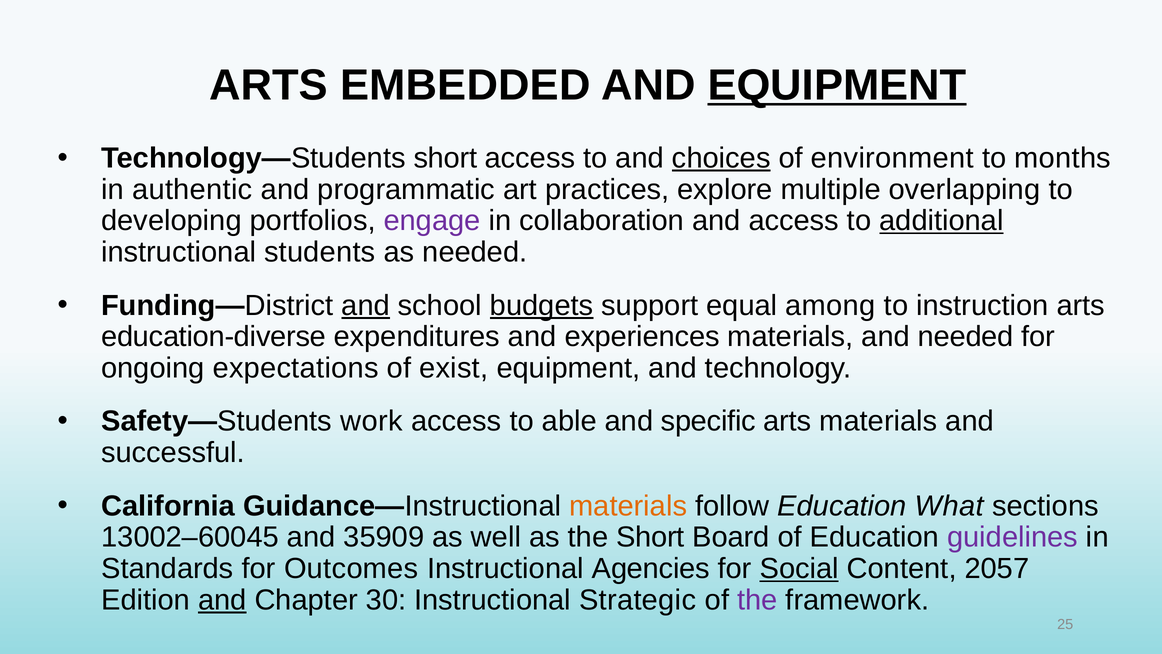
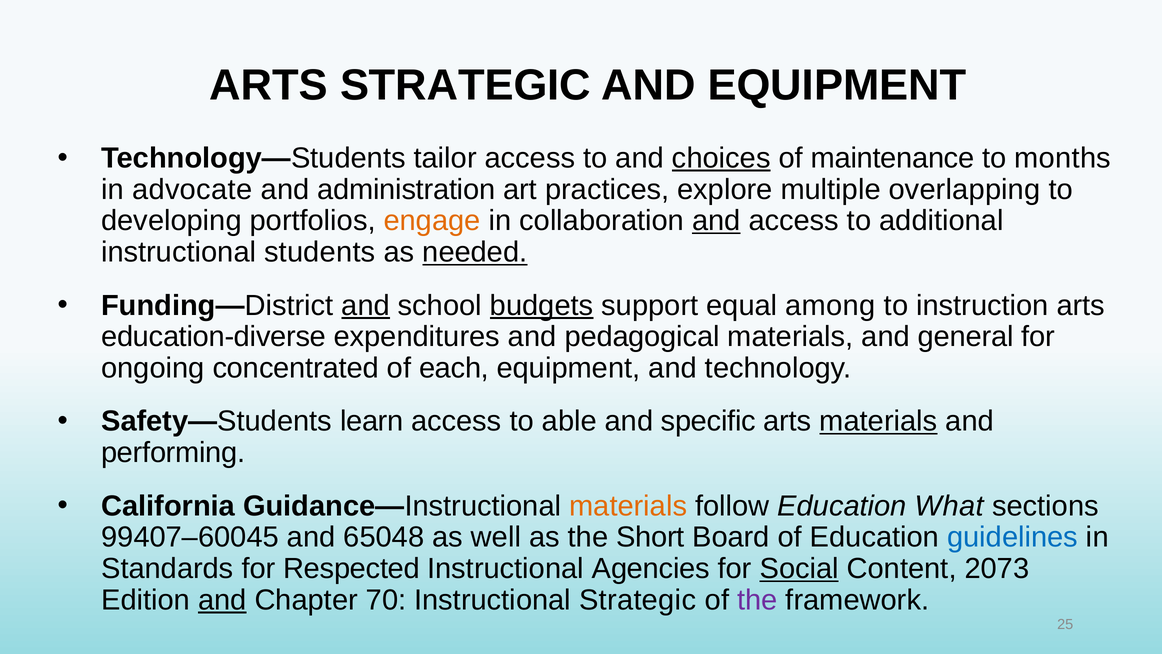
ARTS EMBEDDED: EMBEDDED -> STRATEGIC
EQUIPMENT at (837, 85) underline: present -> none
Technology—Students short: short -> tailor
environment: environment -> maintenance
authentic: authentic -> advocate
programmatic: programmatic -> administration
engage colour: purple -> orange
and at (716, 221) underline: none -> present
additional underline: present -> none
needed at (475, 252) underline: none -> present
experiences: experiences -> pedagogical
and needed: needed -> general
expectations: expectations -> concentrated
exist: exist -> each
work: work -> learn
materials at (878, 421) underline: none -> present
successful: successful -> performing
13002–60045: 13002–60045 -> 99407–60045
35909: 35909 -> 65048
guidelines colour: purple -> blue
Outcomes: Outcomes -> Respected
2057: 2057 -> 2073
30: 30 -> 70
